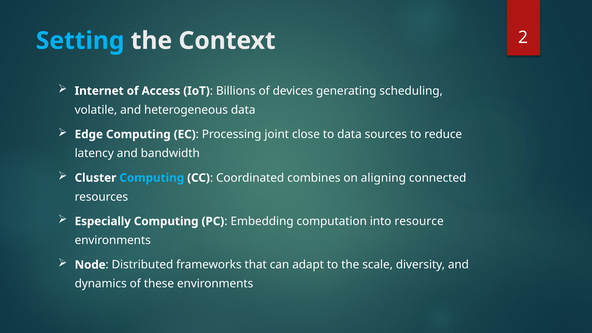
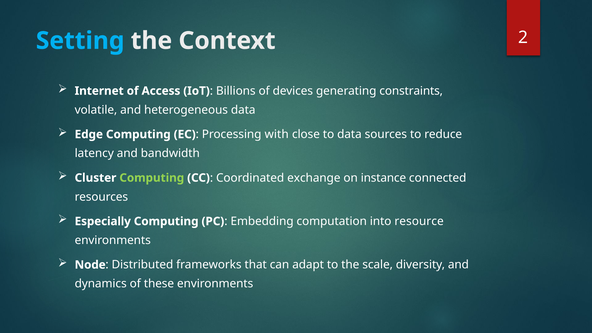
scheduling: scheduling -> constraints
joint: joint -> with
Computing at (152, 178) colour: light blue -> light green
combines: combines -> exchange
aligning: aligning -> instance
